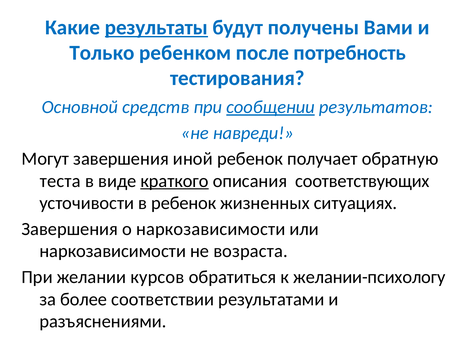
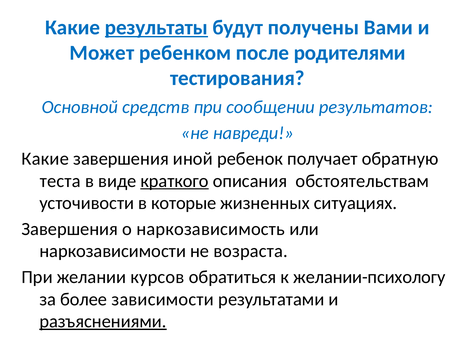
Только: Только -> Может
потребность: потребность -> родителями
сообщении underline: present -> none
Могут at (45, 158): Могут -> Какие
соответствующих: соответствующих -> обстоятельствам
в ребенок: ребенок -> которые
о наркозависимости: наркозависимости -> наркозависимость
соответствии: соответствии -> зависимости
разъяснениями underline: none -> present
